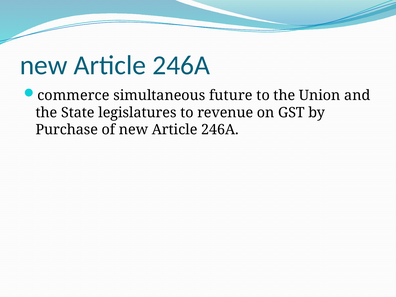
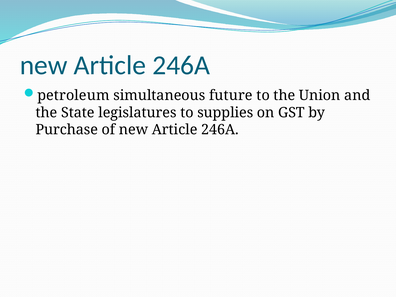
commerce: commerce -> petroleum
revenue: revenue -> supplies
